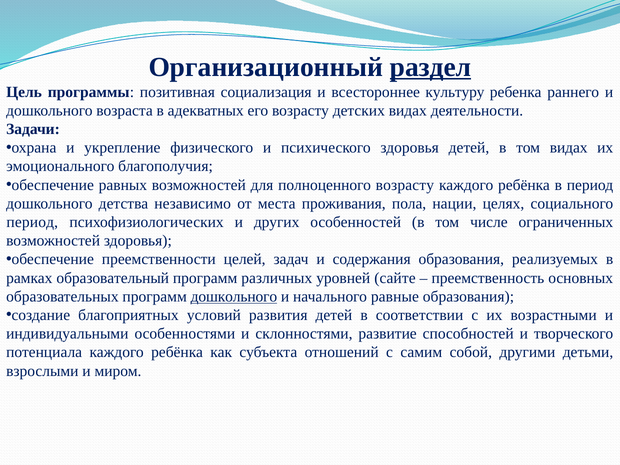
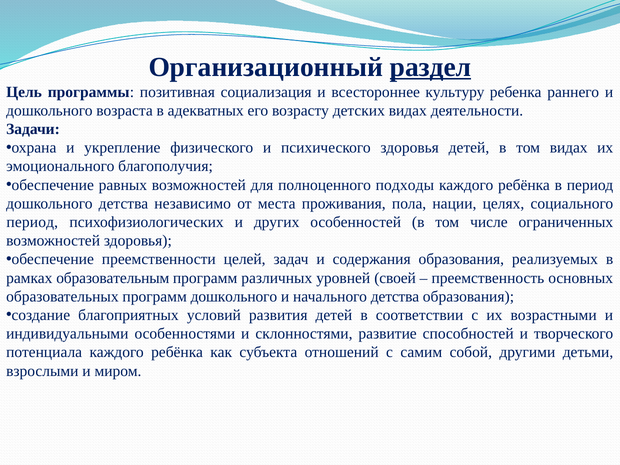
полноценного возрасту: возрасту -> подходы
образовательный: образовательный -> образовательным
сайте: сайте -> своей
дошкольного at (234, 297) underline: present -> none
начального равные: равные -> детства
